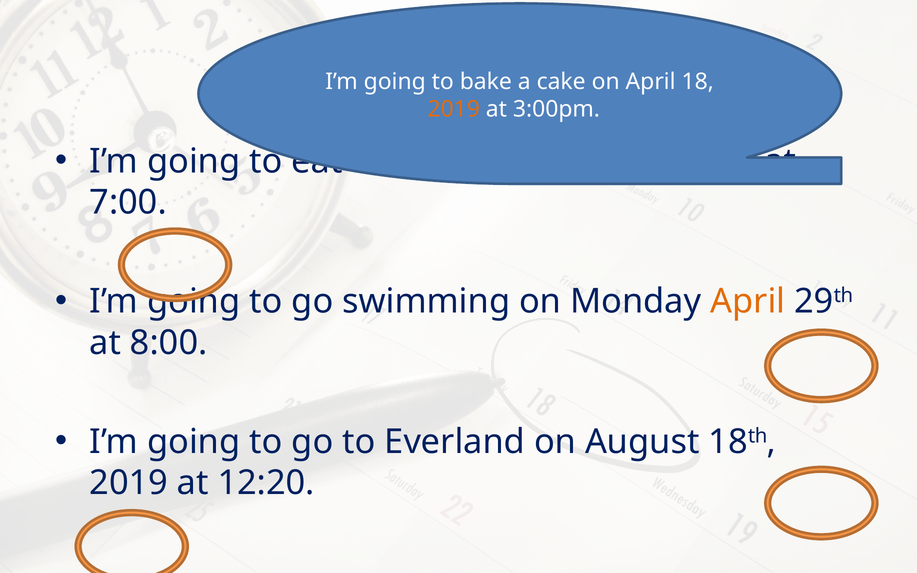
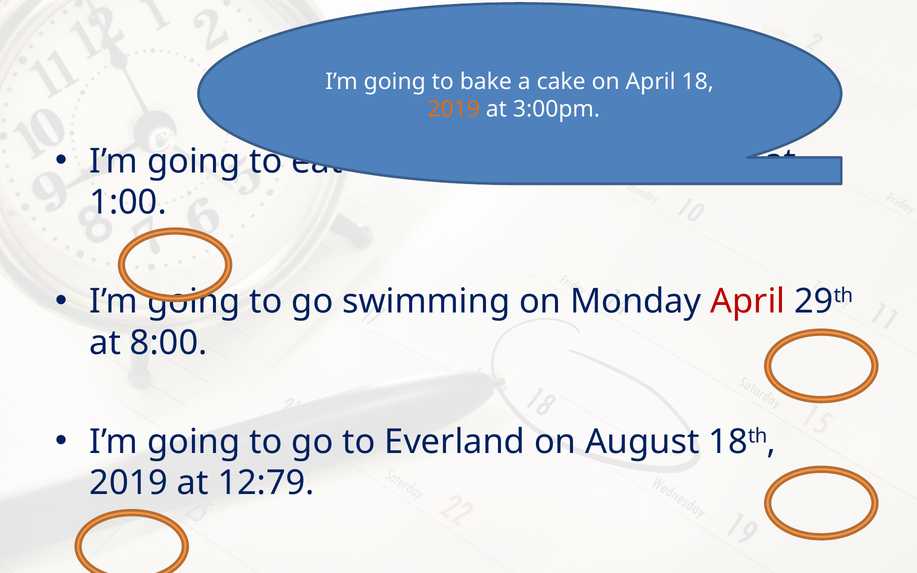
7:00: 7:00 -> 1:00
April at (748, 302) colour: orange -> red
12:20: 12:20 -> 12:79
